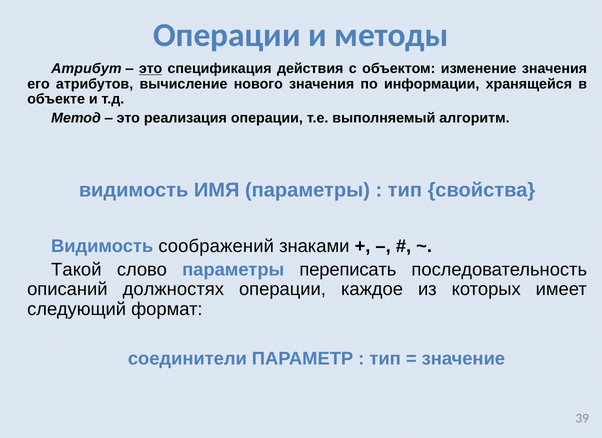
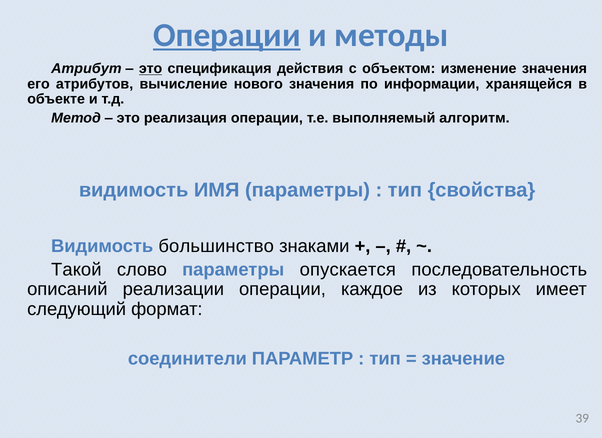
Операции at (227, 35) underline: none -> present
соображений: соображений -> большинство
переписать: переписать -> опускается
должностях: должностях -> реализации
